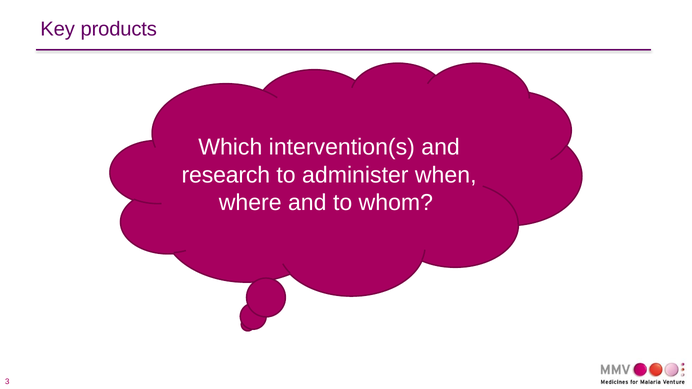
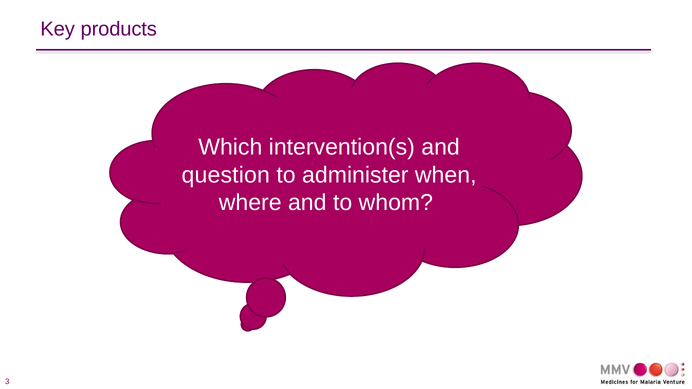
research: research -> question
